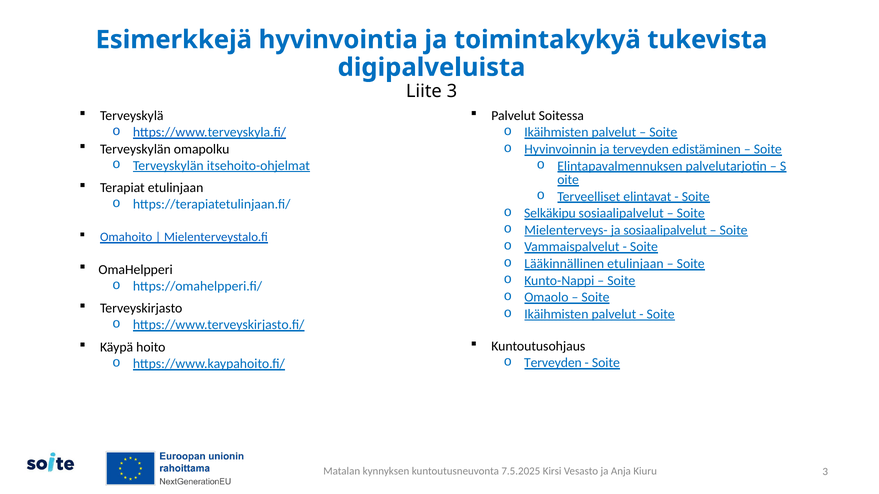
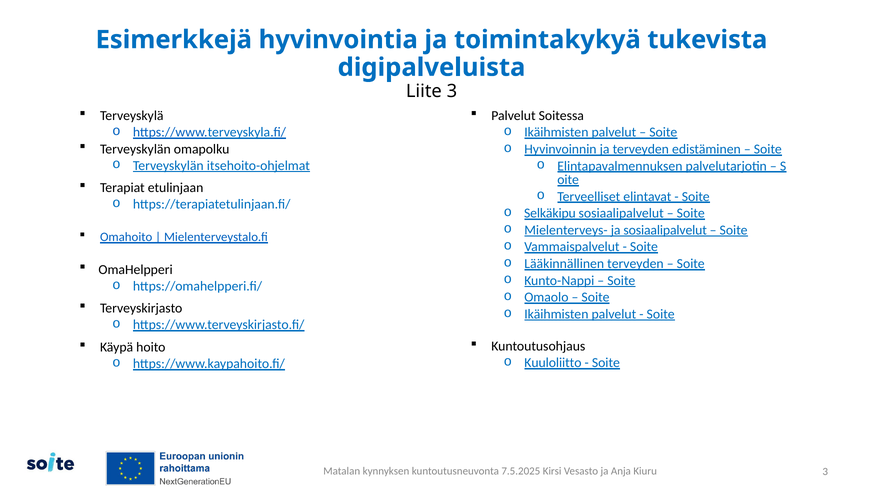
Lääkinnällinen etulinjaan: etulinjaan -> terveyden
Terveyden at (553, 363): Terveyden -> Kuuloliitto
